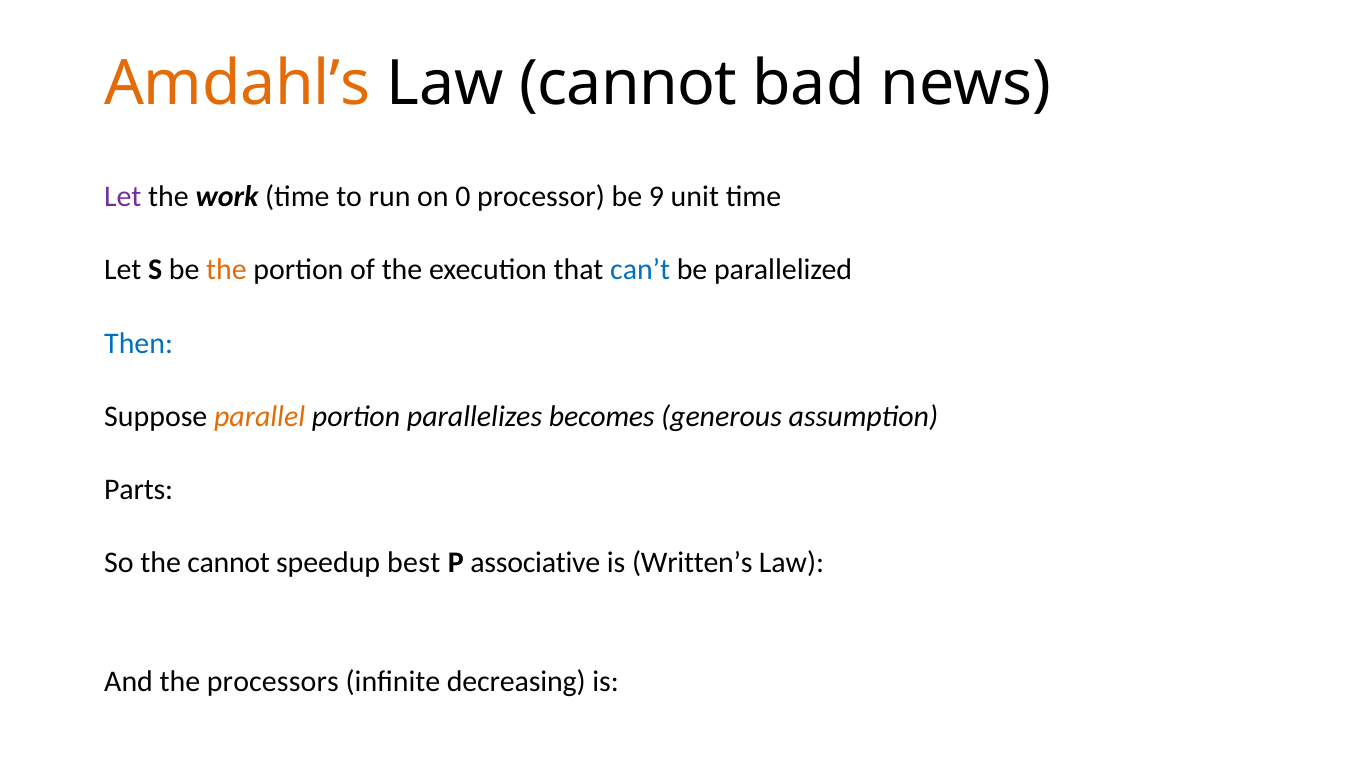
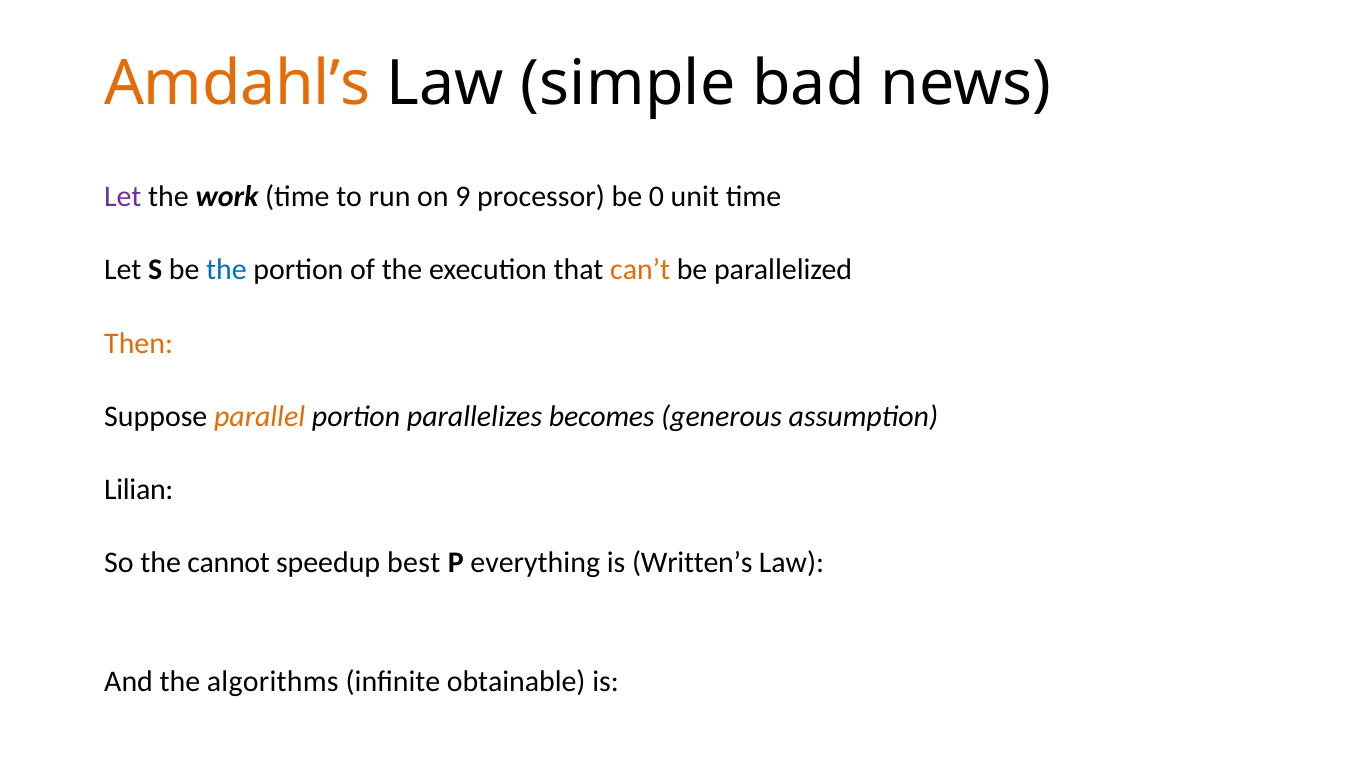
Law cannot: cannot -> simple
0: 0 -> 9
9: 9 -> 0
the at (226, 270) colour: orange -> blue
can’t colour: blue -> orange
Then colour: blue -> orange
Parts: Parts -> Lilian
associative: associative -> everything
processors: processors -> algorithms
decreasing: decreasing -> obtainable
